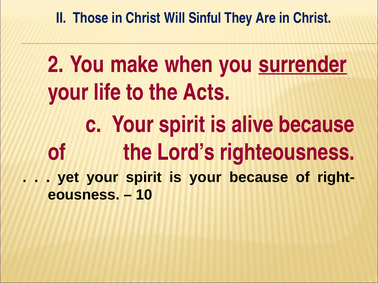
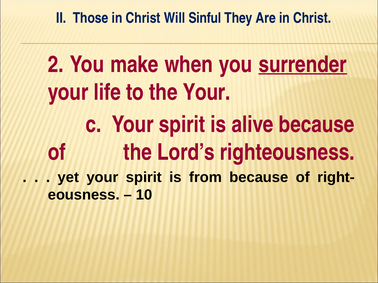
the Acts: Acts -> Your
is your: your -> from
